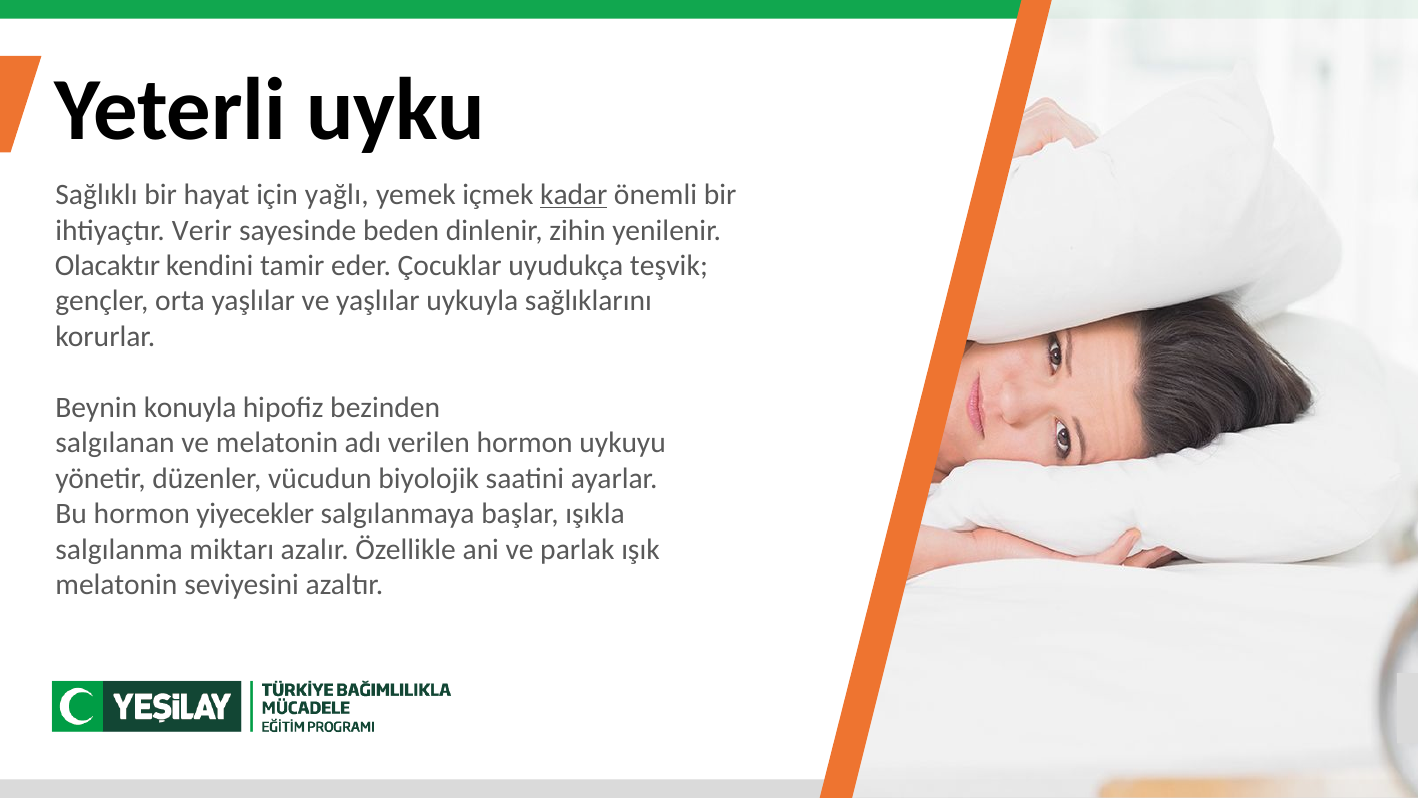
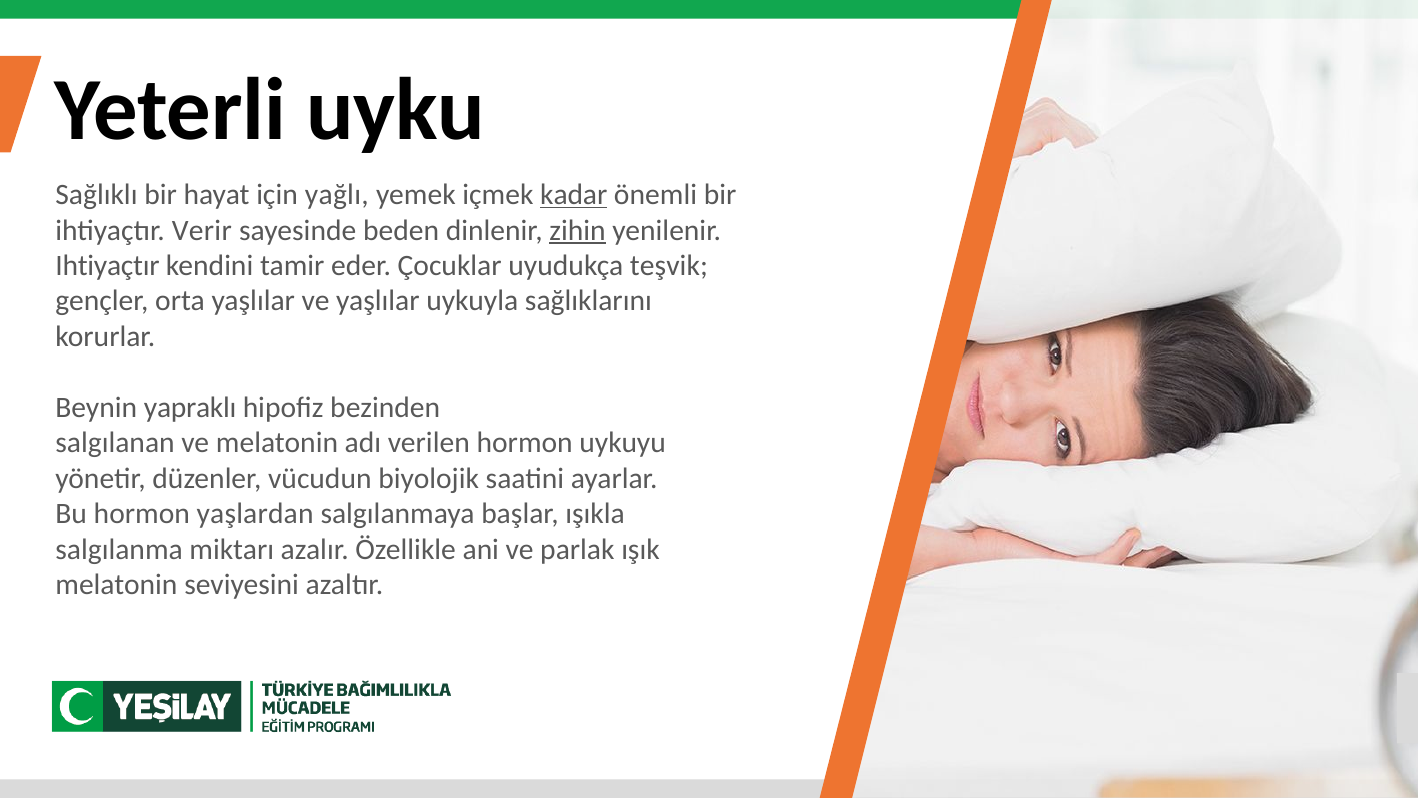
zihin underline: none -> present
Olacaktır at (108, 266): Olacaktır -> Ihtiyaçtır
konuyla: konuyla -> yapraklı
yiyecekler: yiyecekler -> yaşlardan
